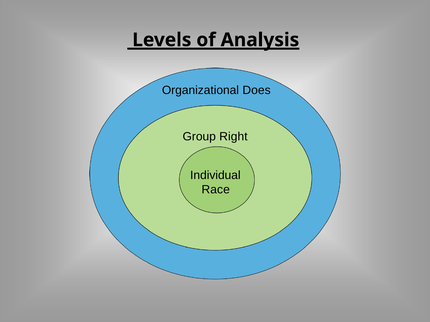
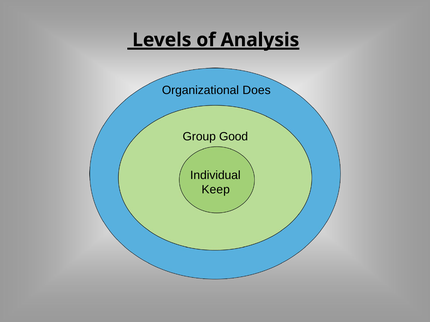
Right: Right -> Good
Race: Race -> Keep
